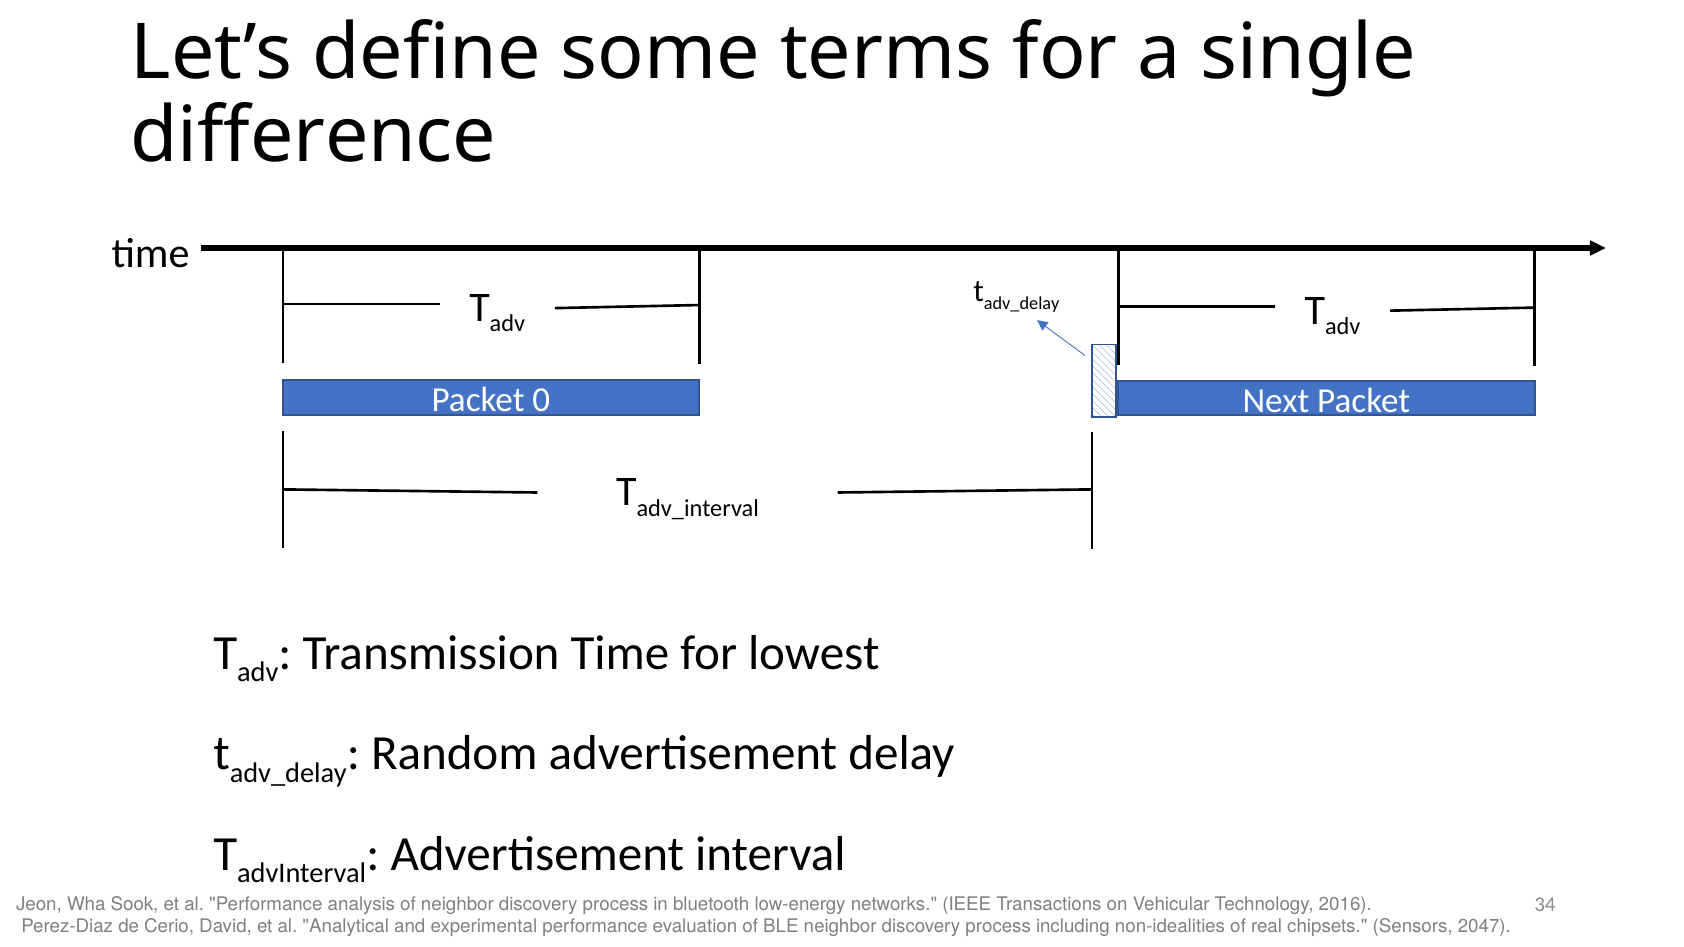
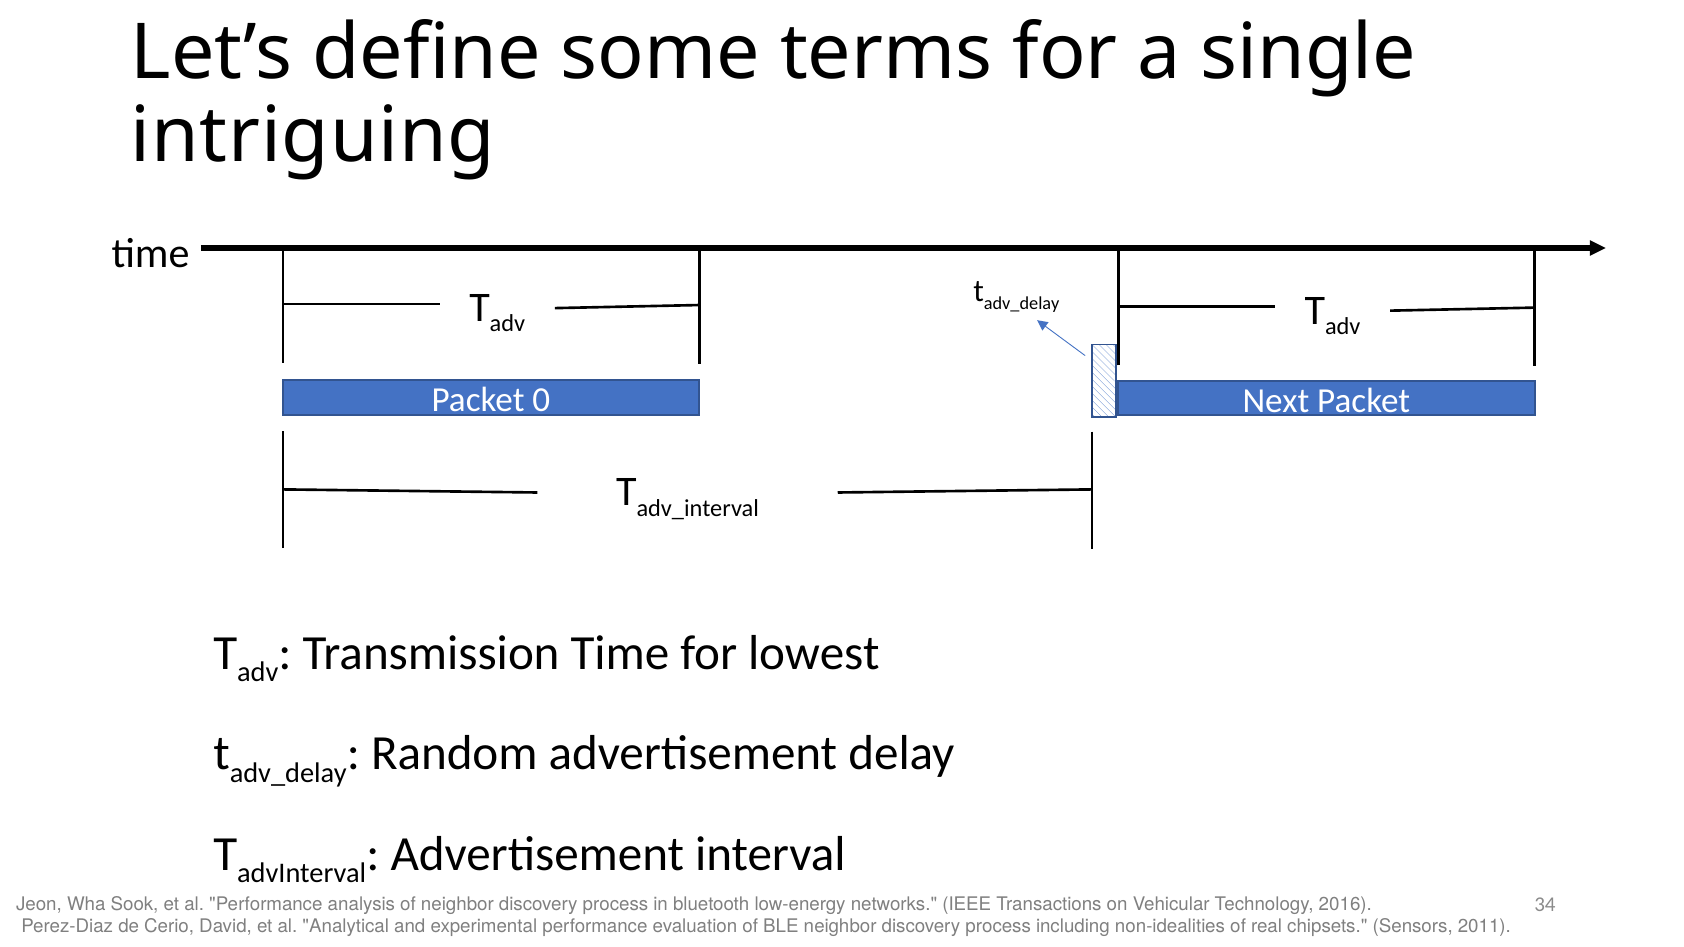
difference: difference -> intriguing
2047: 2047 -> 2011
